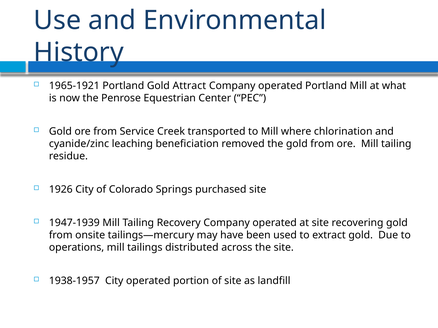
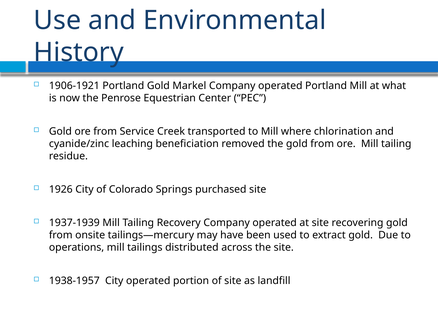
1965-1921: 1965-1921 -> 1906-1921
Attract: Attract -> Markel
1947-1939: 1947-1939 -> 1937-1939
